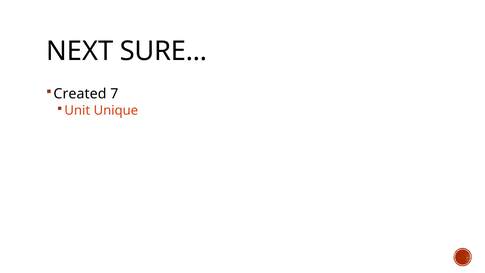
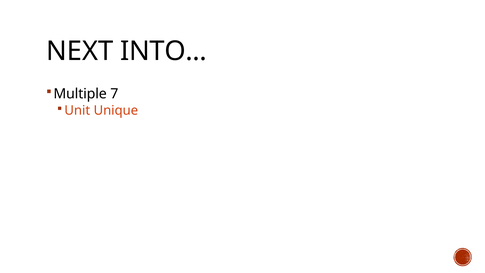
SURE: SURE -> INTO
Created: Created -> Multiple
